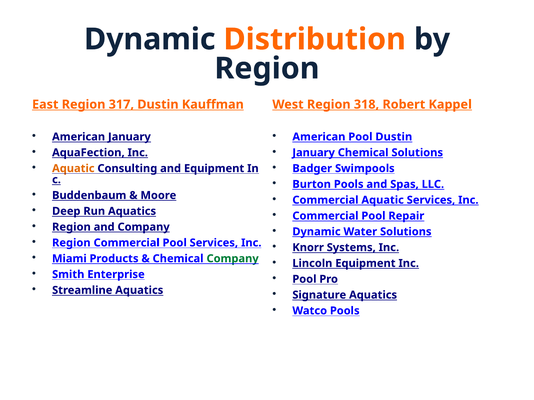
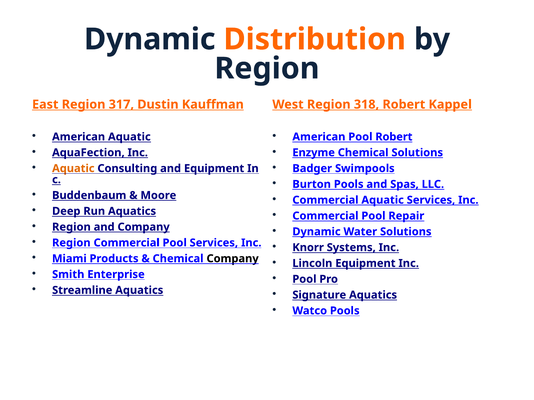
American January: January -> Aquatic
Pool Dustin: Dustin -> Robert
January at (314, 153): January -> Enzyme
Company at (233, 259) colour: green -> black
